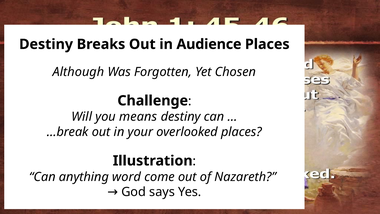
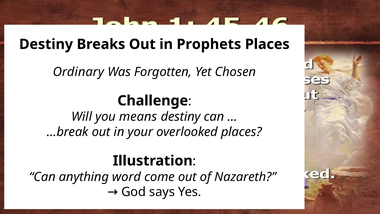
Audience: Audience -> Prophets
Although: Although -> Ordinary
